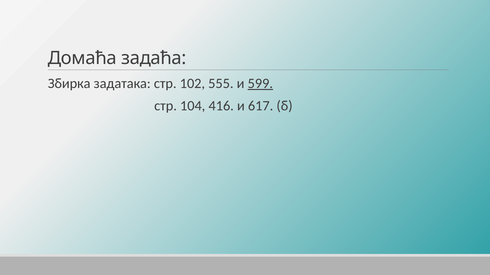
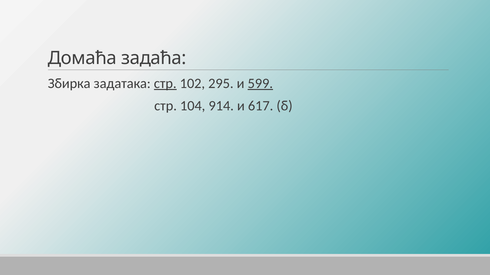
стр at (165, 84) underline: none -> present
555: 555 -> 295
416: 416 -> 914
